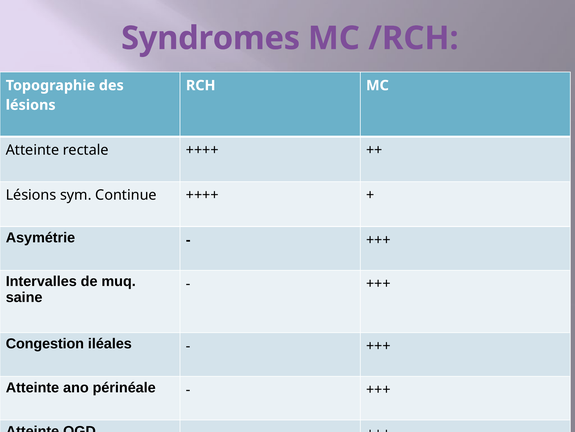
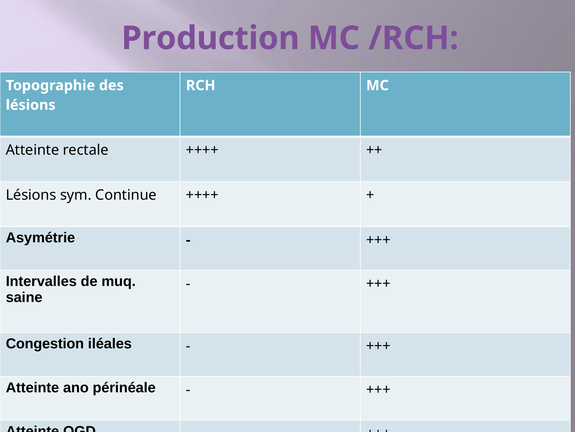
Syndromes: Syndromes -> Production
